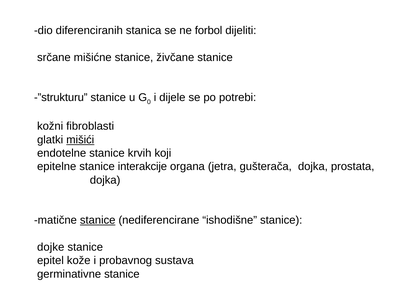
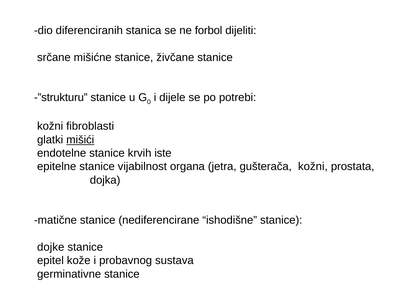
koji: koji -> iste
interakcije: interakcije -> vijabilnost
gušterača dojka: dojka -> kožni
stanice at (98, 220) underline: present -> none
